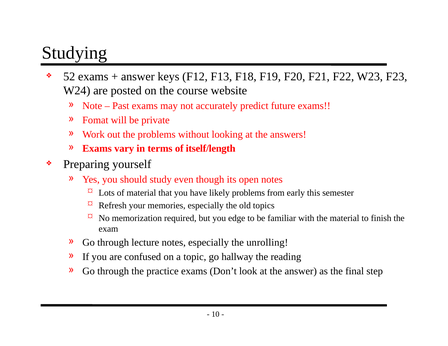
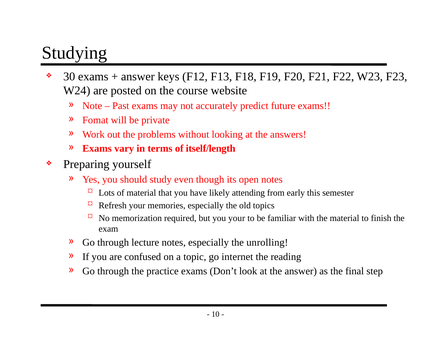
52: 52 -> 30
likely problems: problems -> attending
you edge: edge -> your
hallway: hallway -> internet
